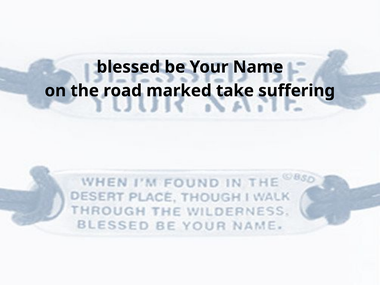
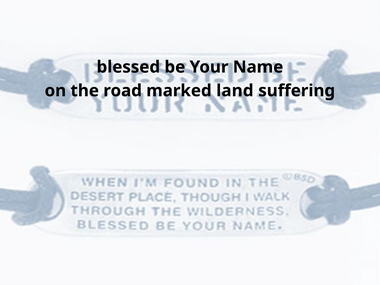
take: take -> land
